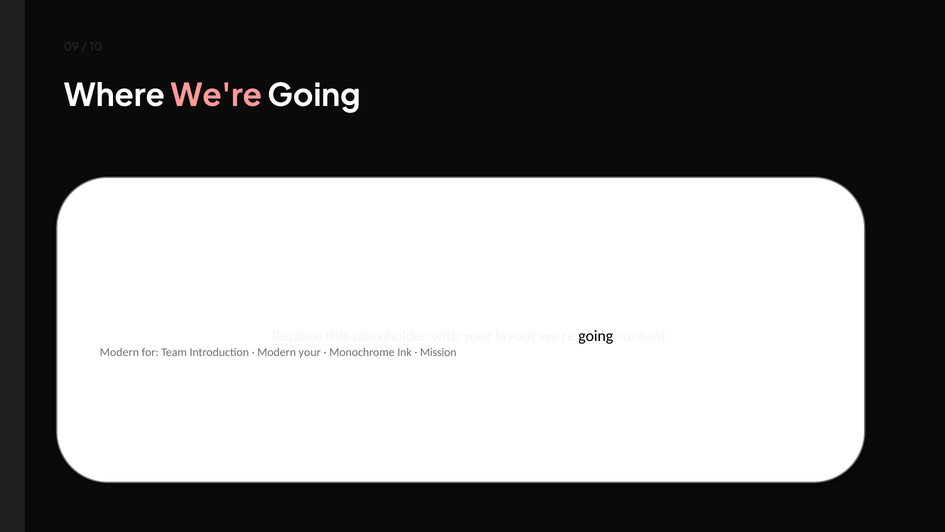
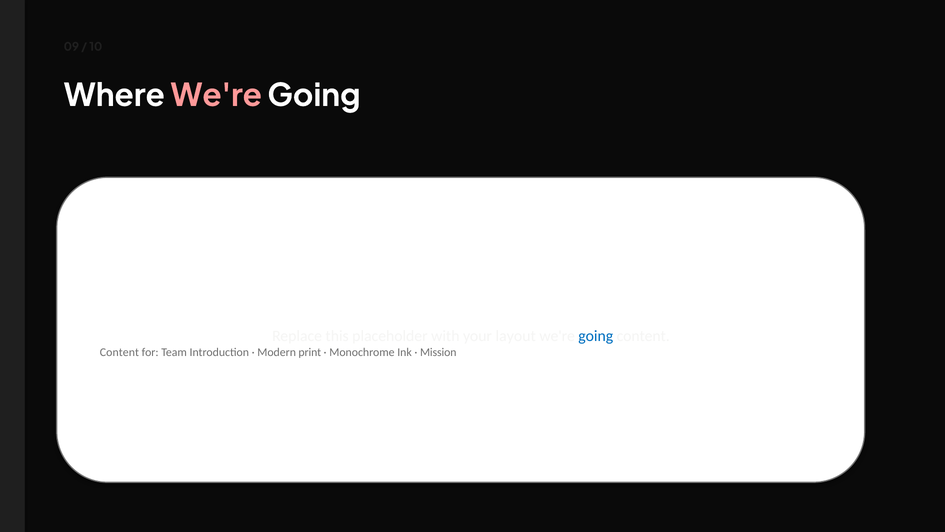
going at (596, 336) colour: black -> blue
Modern at (119, 352): Modern -> Content
Modern your: your -> print
